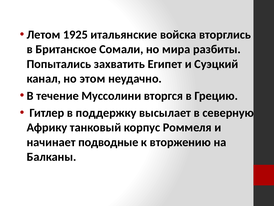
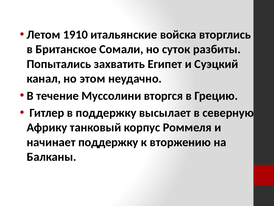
1925: 1925 -> 1910
мира: мира -> суток
начинает подводные: подводные -> поддержку
